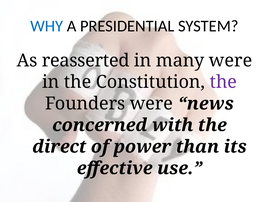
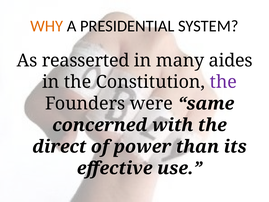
WHY colour: blue -> orange
many were: were -> aides
news: news -> same
